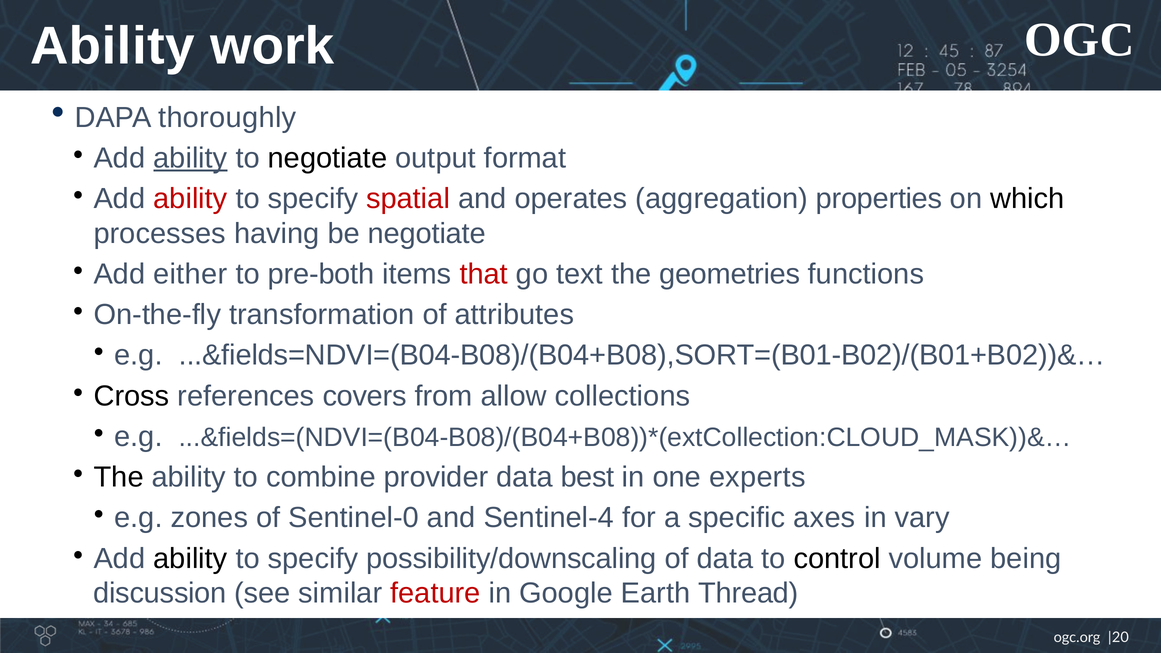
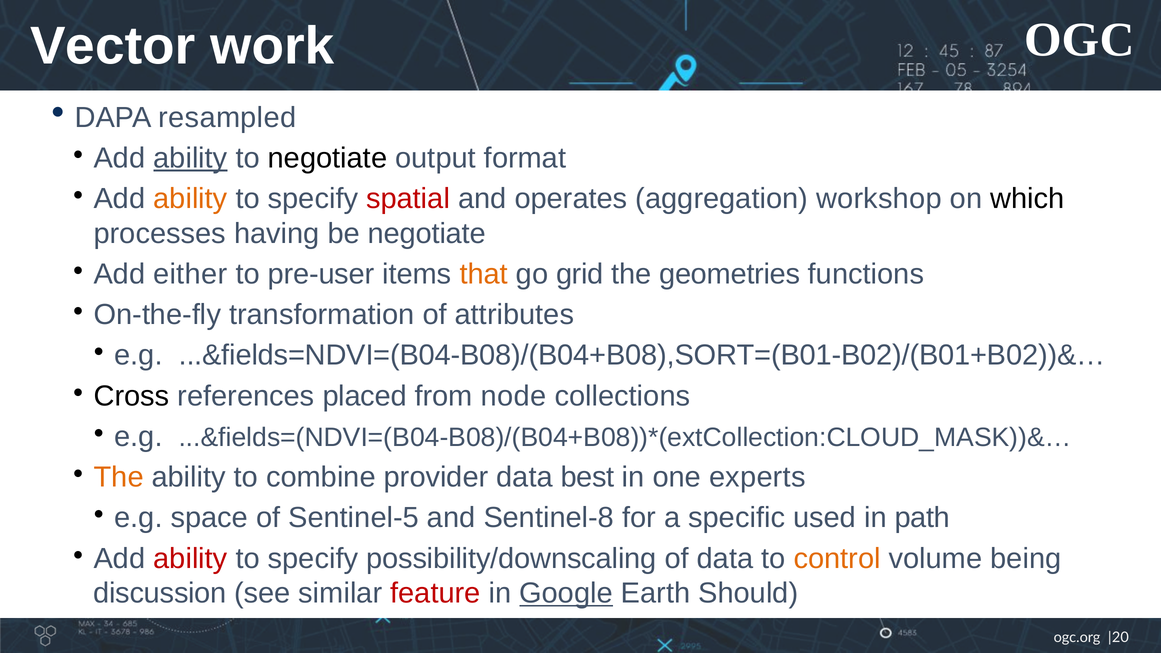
Ability at (113, 46): Ability -> Vector
thoroughly: thoroughly -> resampled
ability at (190, 199) colour: red -> orange
properties: properties -> workshop
pre-both: pre-both -> pre-user
that colour: red -> orange
text: text -> grid
covers: covers -> placed
allow: allow -> node
The at (119, 477) colour: black -> orange
zones: zones -> space
Sentinel-0: Sentinel-0 -> Sentinel-5
Sentinel-4: Sentinel-4 -> Sentinel-8
axes: axes -> used
vary: vary -> path
ability at (190, 559) colour: black -> red
control colour: black -> orange
Google underline: none -> present
Thread: Thread -> Should
